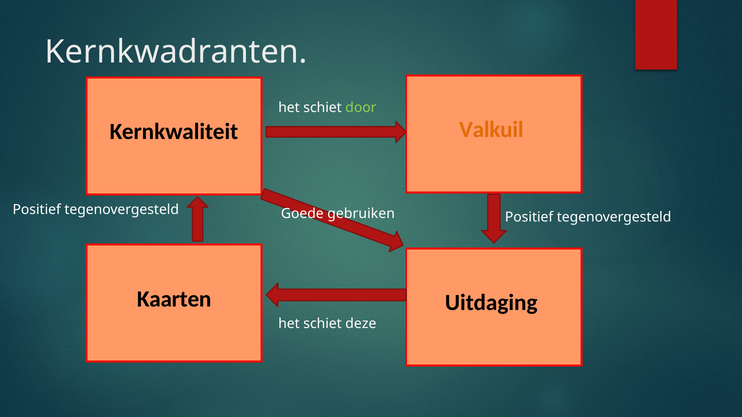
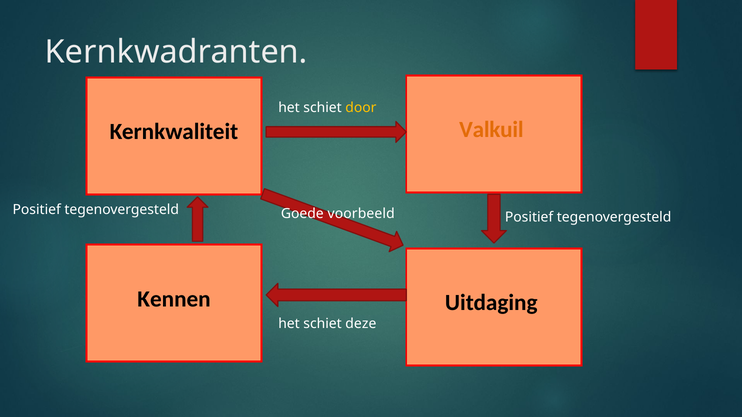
door colour: light green -> yellow
gebruiken: gebruiken -> voorbeeld
Kaarten: Kaarten -> Kennen
